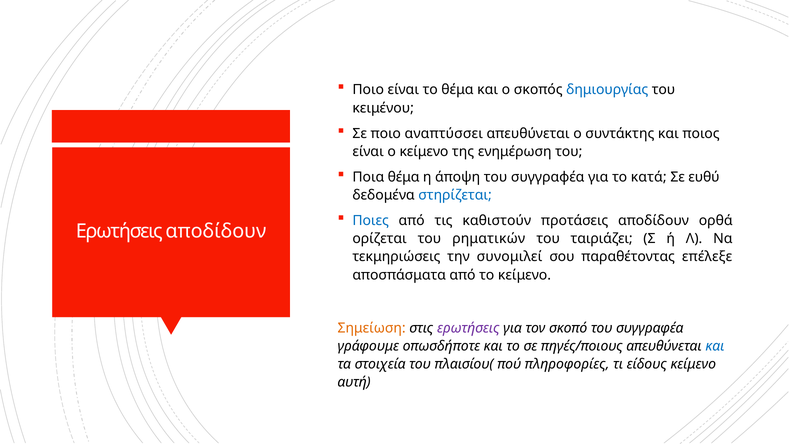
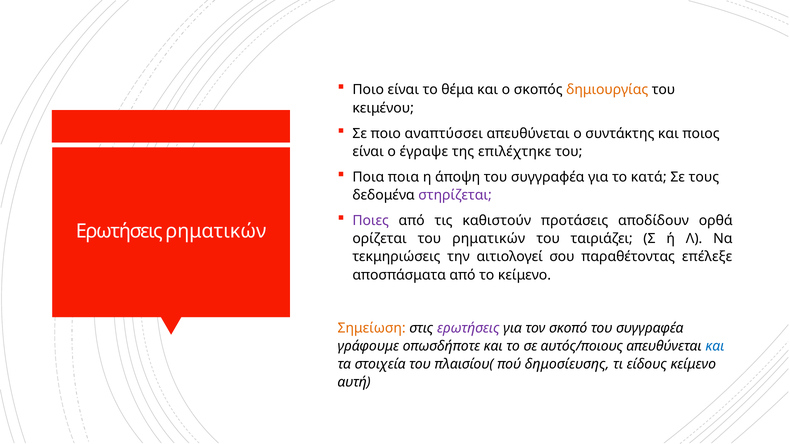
δημιουργίας colour: blue -> orange
ο κείμενο: κείμενο -> έγραψε
ενημέρωση: ενημέρωση -> επιλέχτηκε
Ποια θέμα: θέμα -> ποια
ευθύ: ευθύ -> τους
στηρίζεται colour: blue -> purple
Ποιες colour: blue -> purple
Ερωτήσεις αποδίδουν: αποδίδουν -> ρηματικών
συνομιλεί: συνομιλεί -> αιτιολογεί
πηγές/ποιους: πηγές/ποιους -> αυτός/ποιους
πληροφορίες: πληροφορίες -> δημοσίευσης
